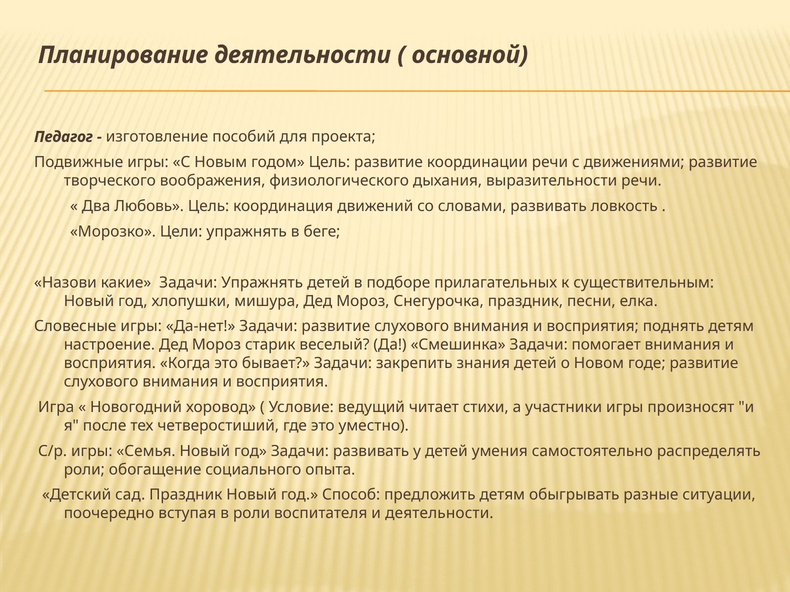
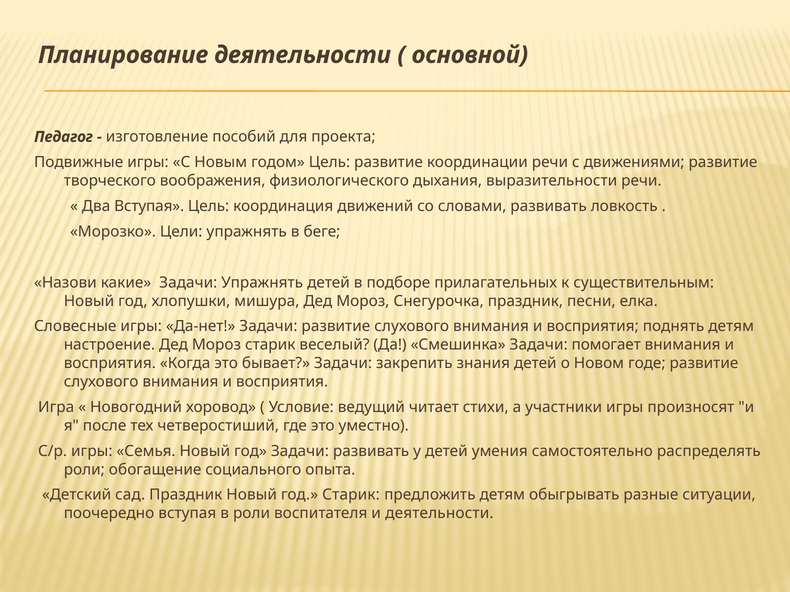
Два Любовь: Любовь -> Вступая
год Способ: Способ -> Старик
